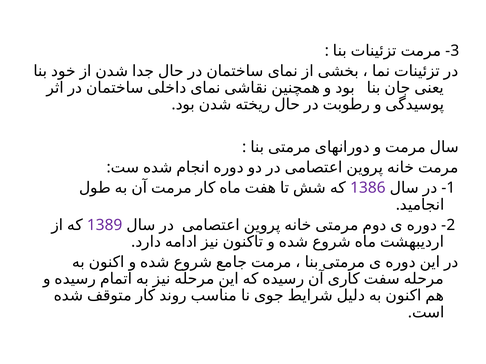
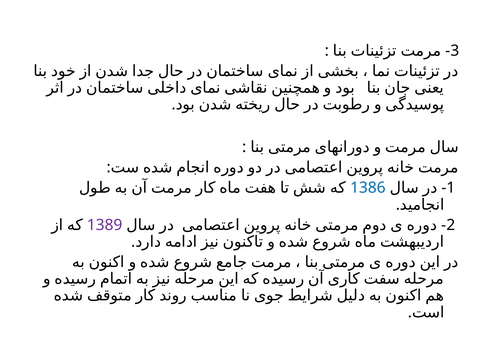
1386 colour: purple -> blue
